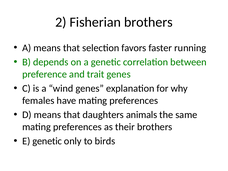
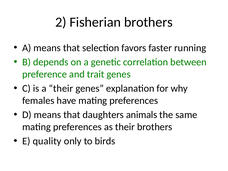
a wind: wind -> their
E genetic: genetic -> quality
